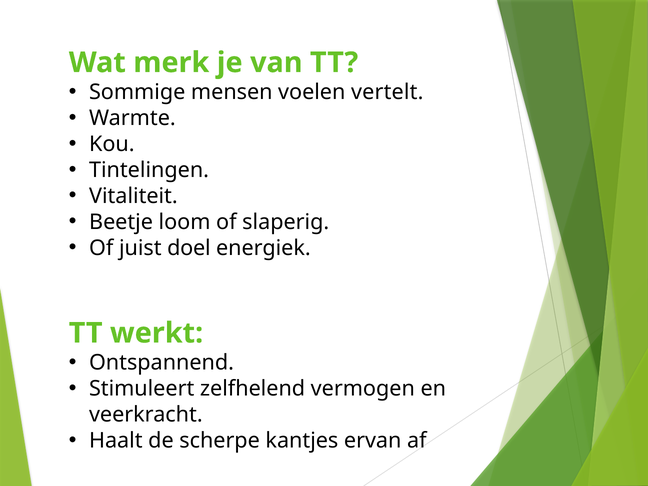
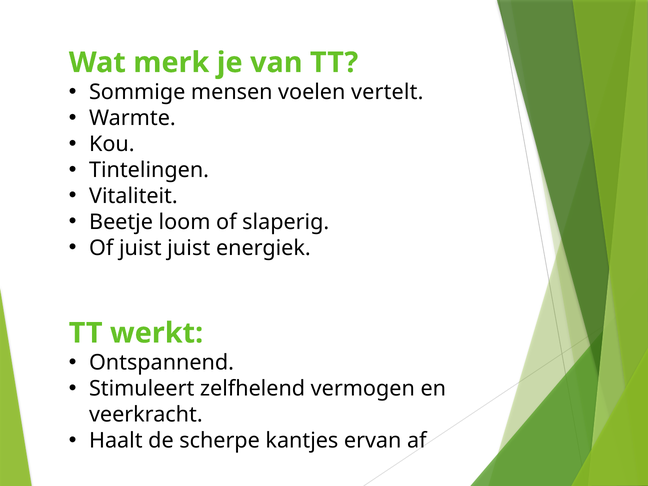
juist doel: doel -> juist
